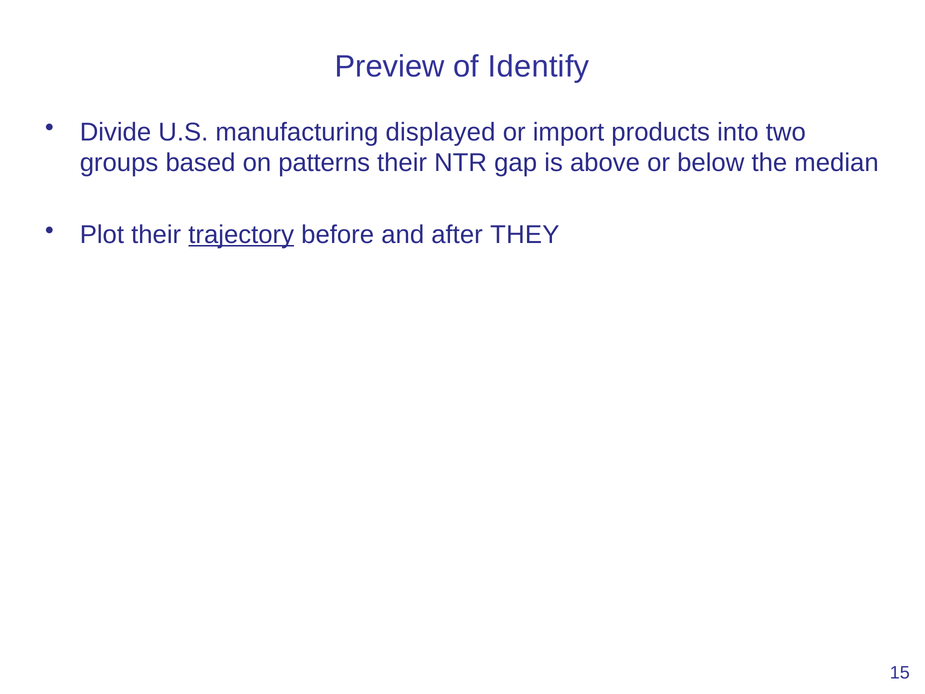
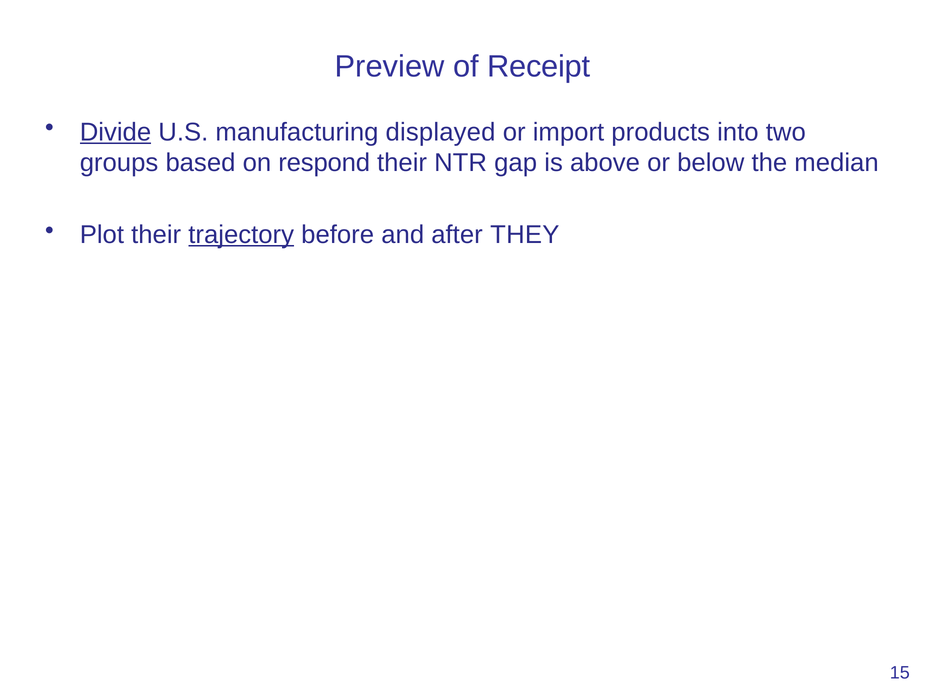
Identify: Identify -> Receipt
Divide underline: none -> present
patterns: patterns -> respond
